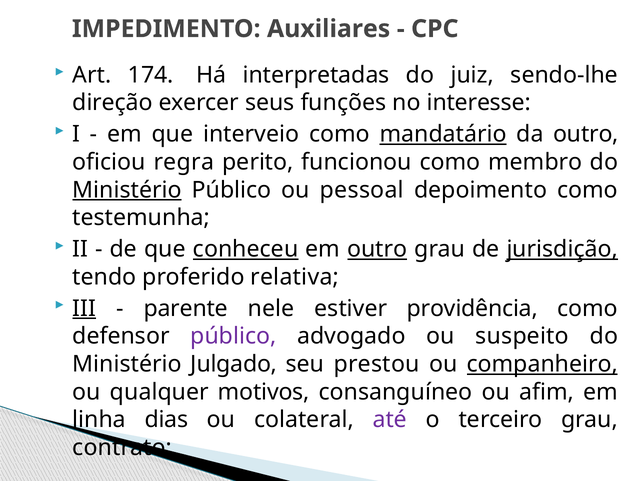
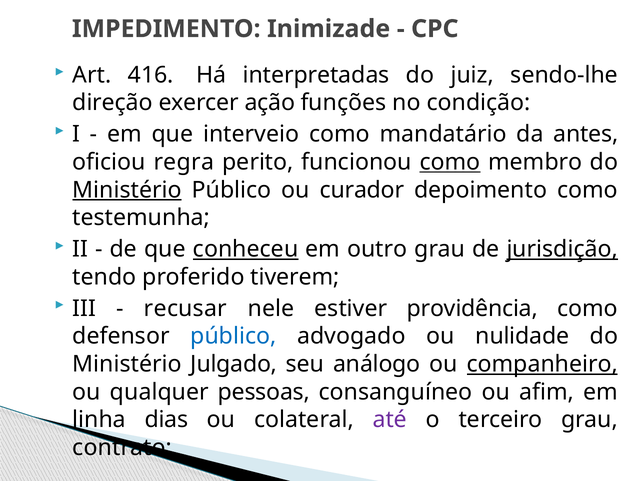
Auxiliares: Auxiliares -> Inimizade
174: 174 -> 416
seus: seus -> ação
interesse: interesse -> condição
mandatário underline: present -> none
da outro: outro -> antes
como at (450, 162) underline: none -> present
pessoal: pessoal -> curador
outro at (377, 249) underline: present -> none
relativa: relativa -> tiverem
III underline: present -> none
parente: parente -> recusar
público at (233, 336) colour: purple -> blue
suspeito: suspeito -> nulidade
prestou: prestou -> análogo
motivos: motivos -> pessoas
